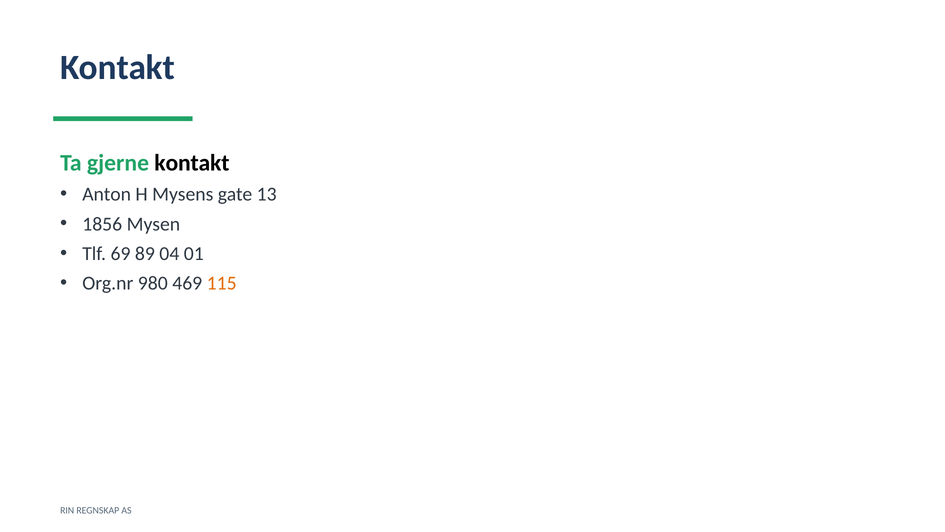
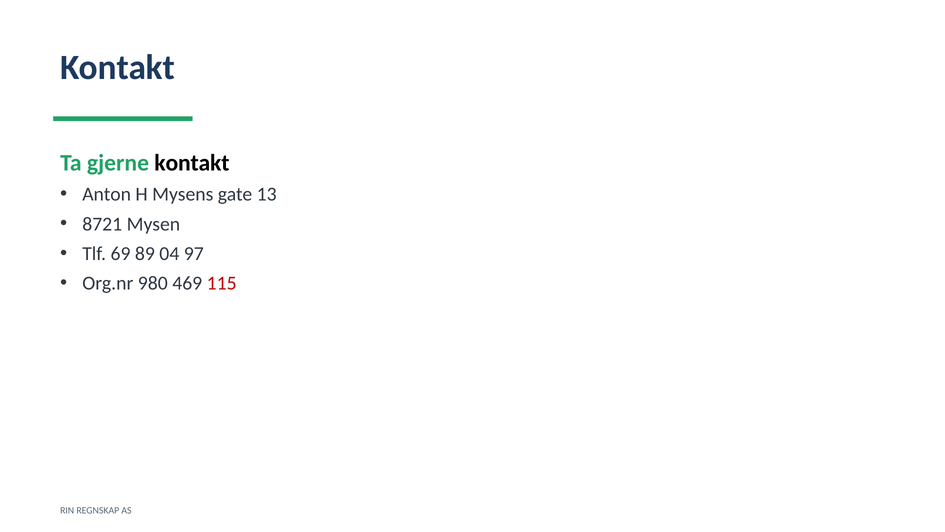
1856: 1856 -> 8721
01: 01 -> 97
115 colour: orange -> red
